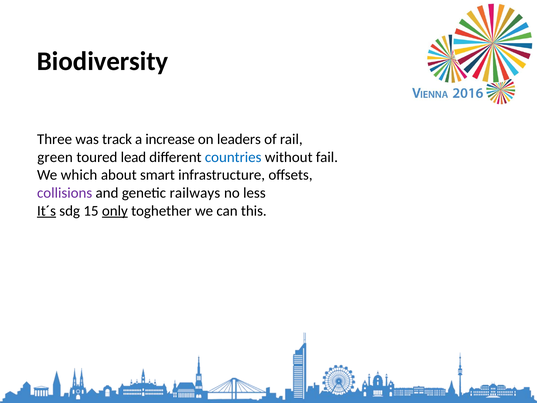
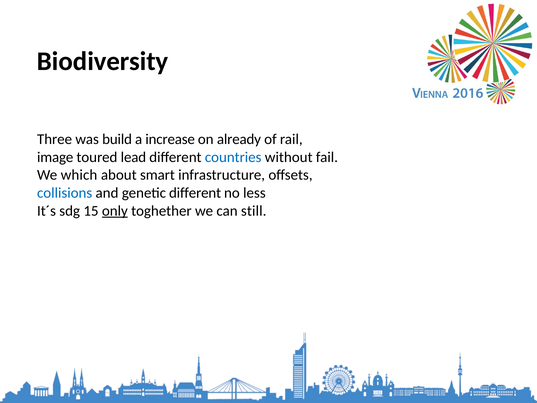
track: track -> build
leaders: leaders -> already
green: green -> image
collisions colour: purple -> blue
genetic railways: railways -> different
It´s underline: present -> none
this: this -> still
